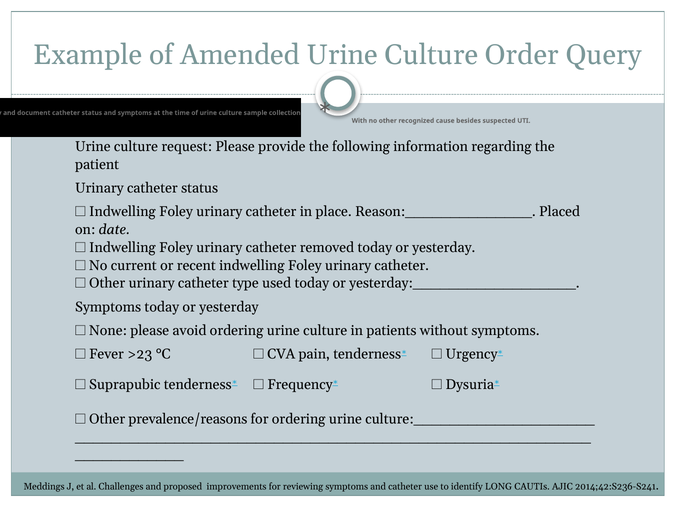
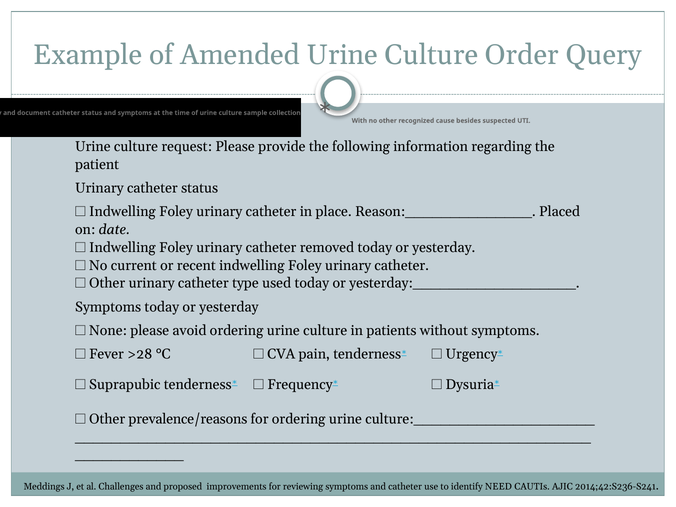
>23: >23 -> >28
LONG: LONG -> NEED
